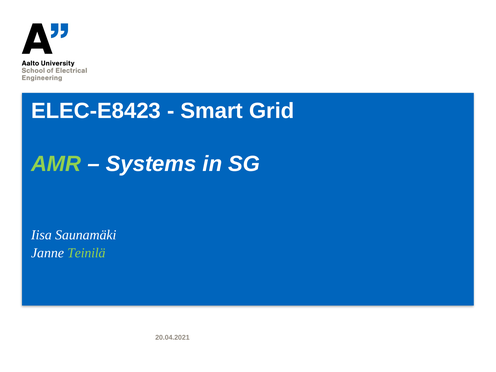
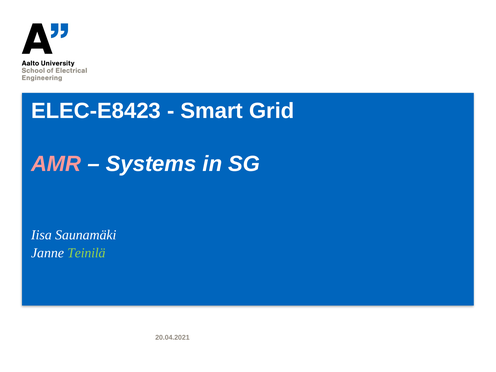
AMR colour: light green -> pink
